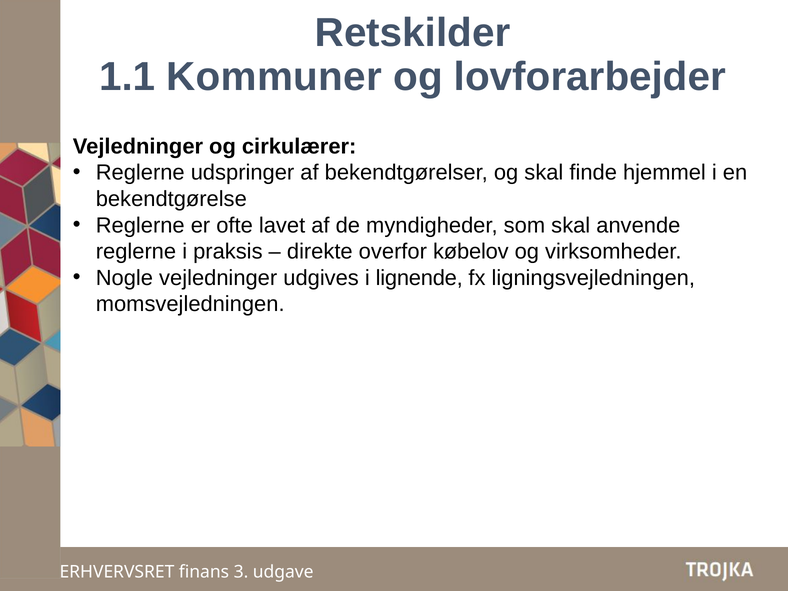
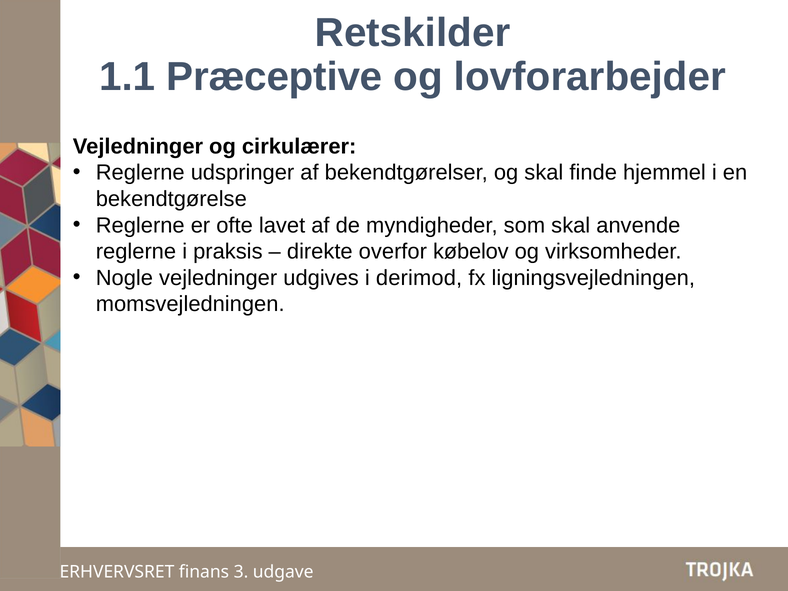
Kommuner: Kommuner -> Præceptive
lignende: lignende -> derimod
